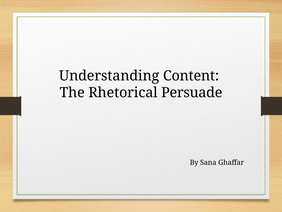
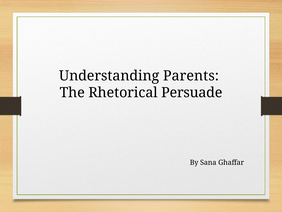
Content: Content -> Parents
